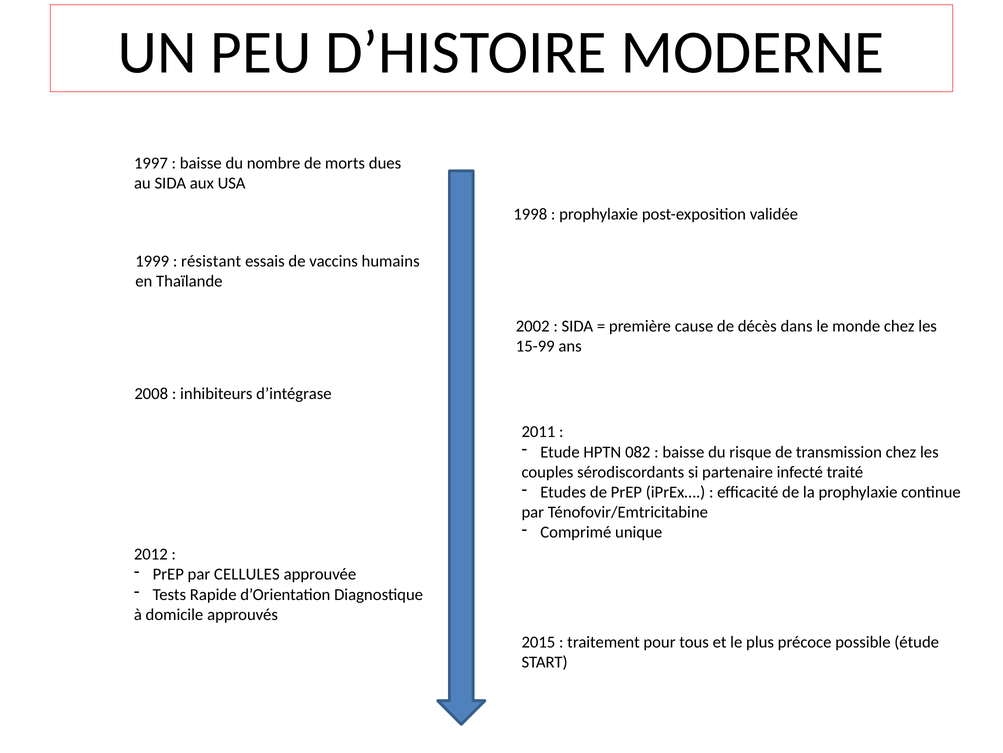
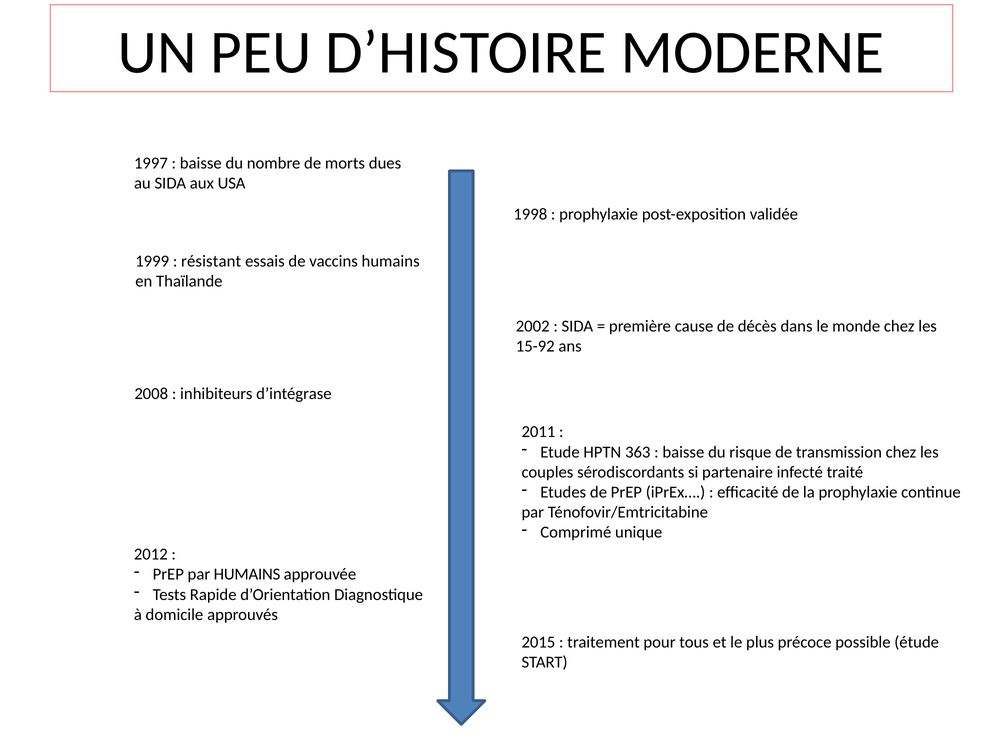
15-99: 15-99 -> 15-92
082: 082 -> 363
par CELLULES: CELLULES -> HUMAINS
